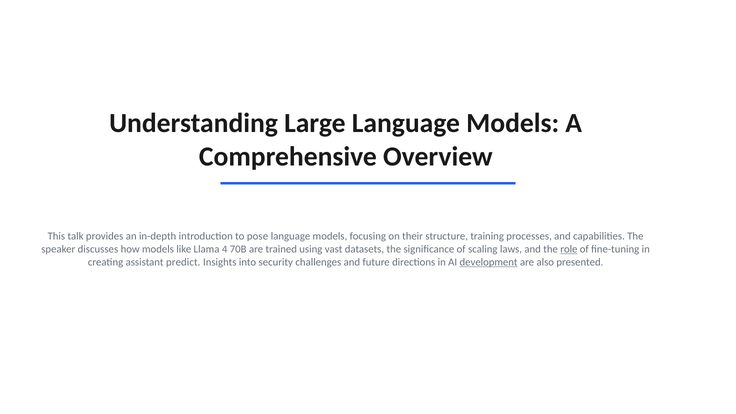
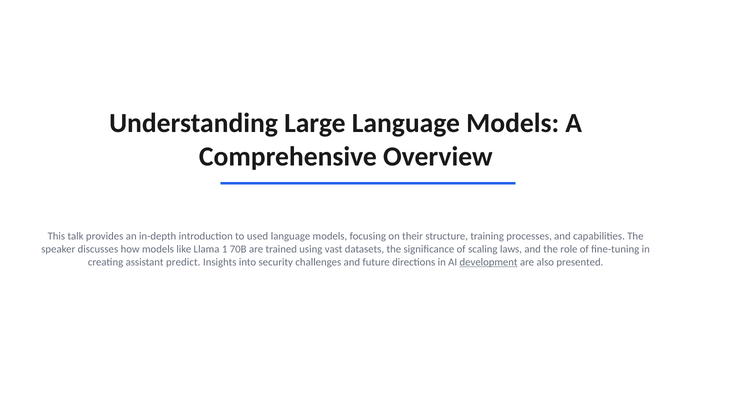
pose: pose -> used
4: 4 -> 1
role underline: present -> none
